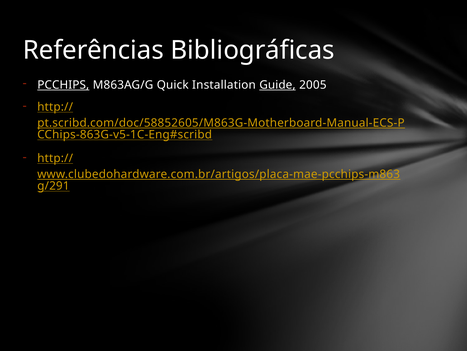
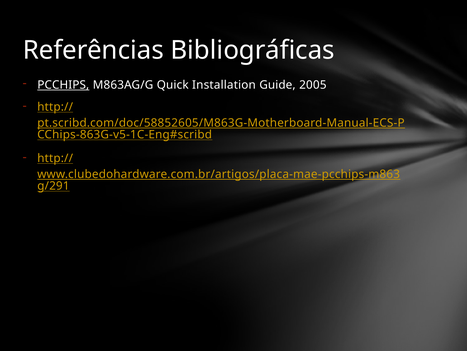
Guide underline: present -> none
